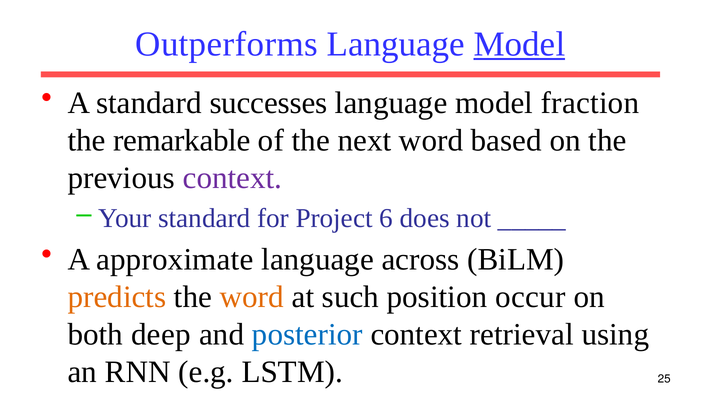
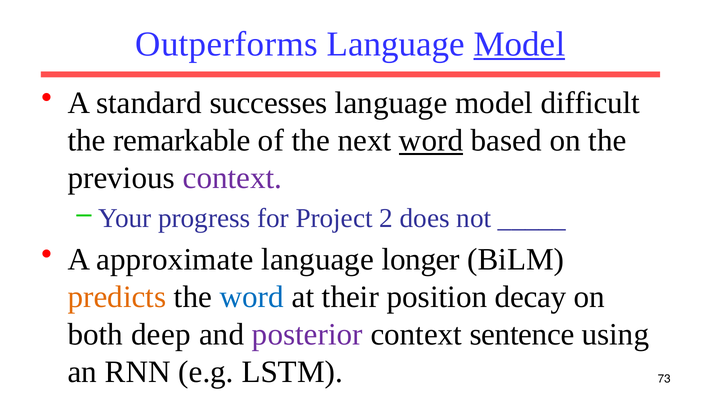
fraction: fraction -> difficult
word at (431, 141) underline: none -> present
Your standard: standard -> progress
6: 6 -> 2
across: across -> longer
word at (252, 297) colour: orange -> blue
such: such -> their
occur: occur -> decay
posterior colour: blue -> purple
retrieval: retrieval -> sentence
25: 25 -> 73
